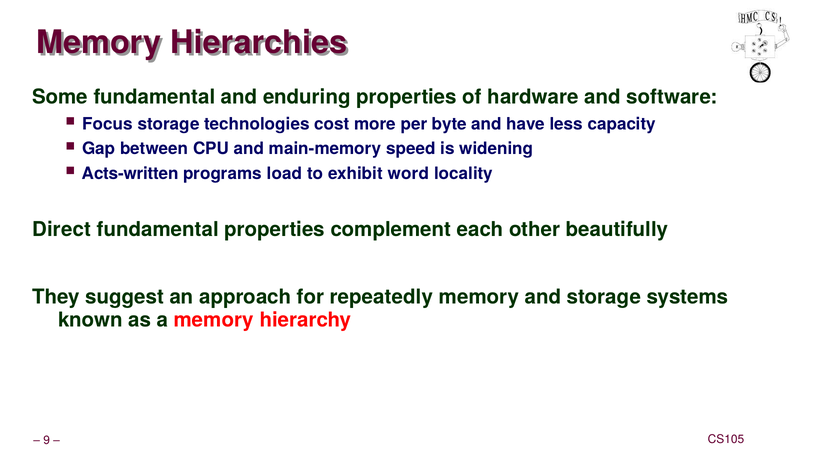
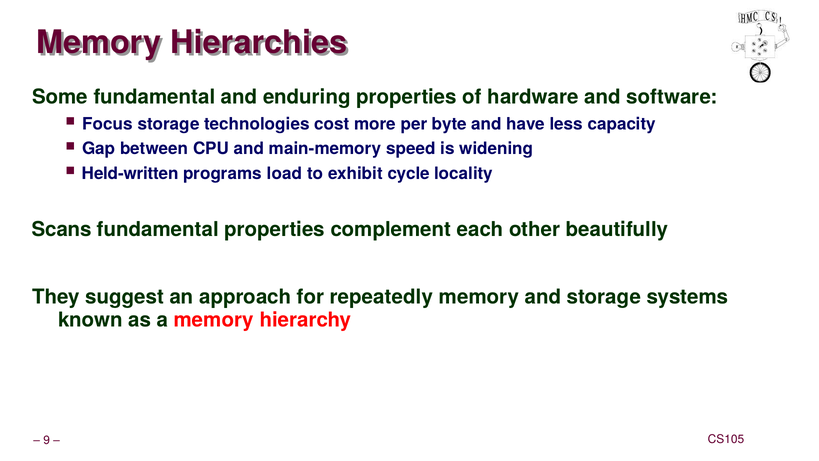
Acts-written: Acts-written -> Held-written
word: word -> cycle
Direct: Direct -> Scans
